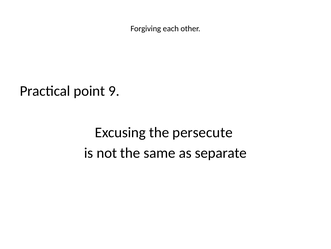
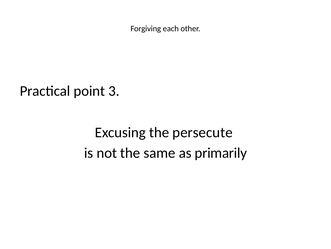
9: 9 -> 3
separate: separate -> primarily
